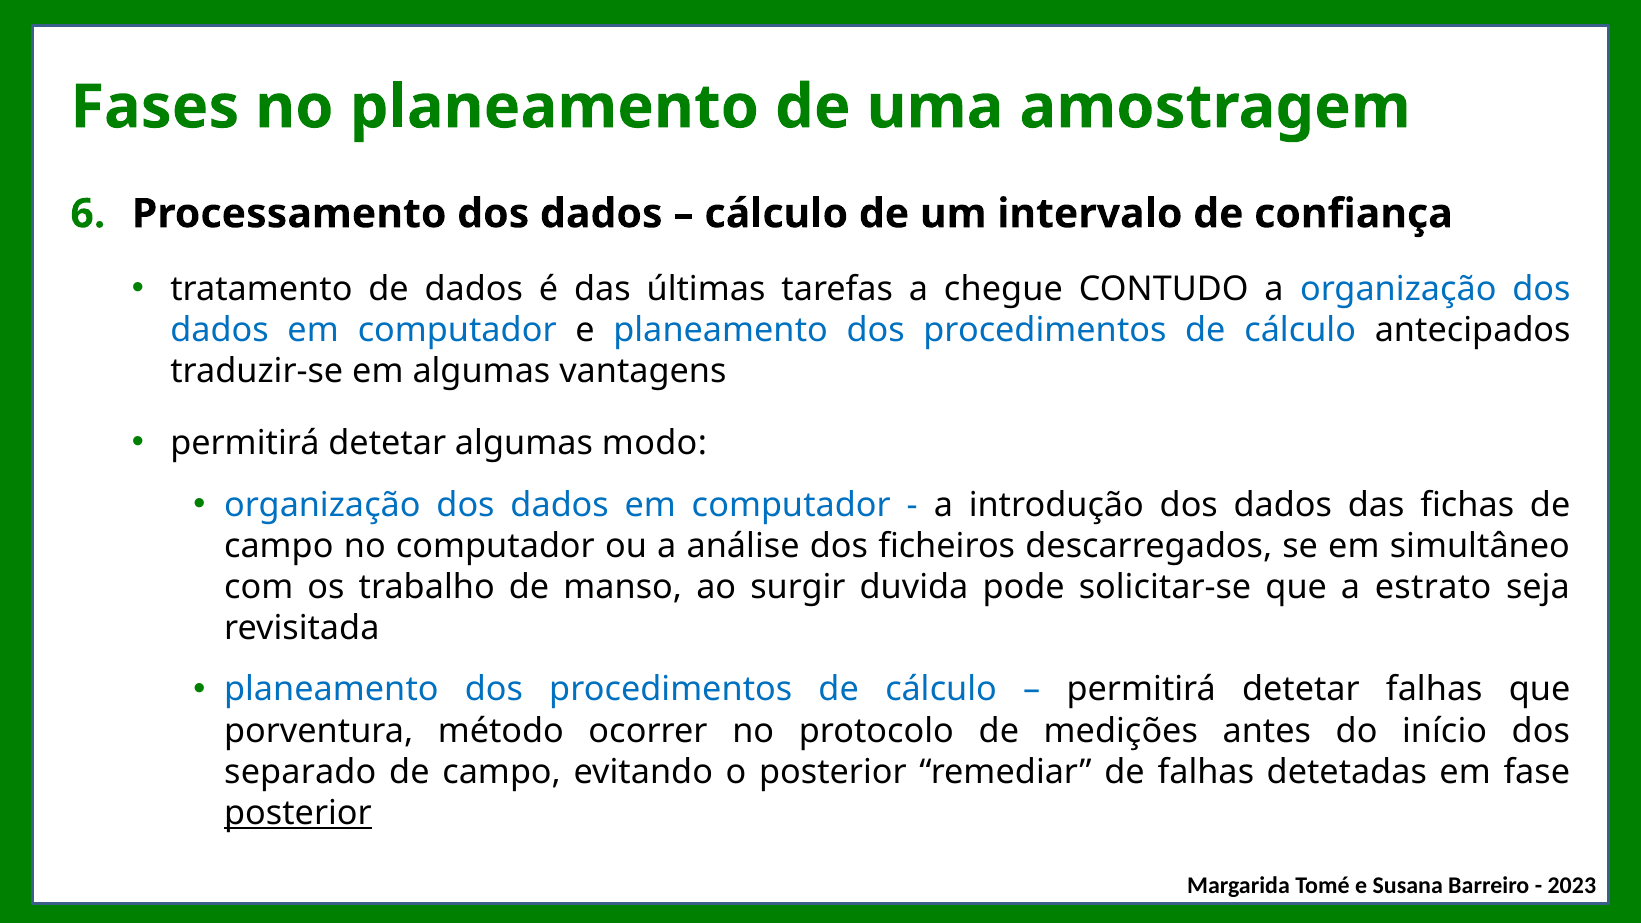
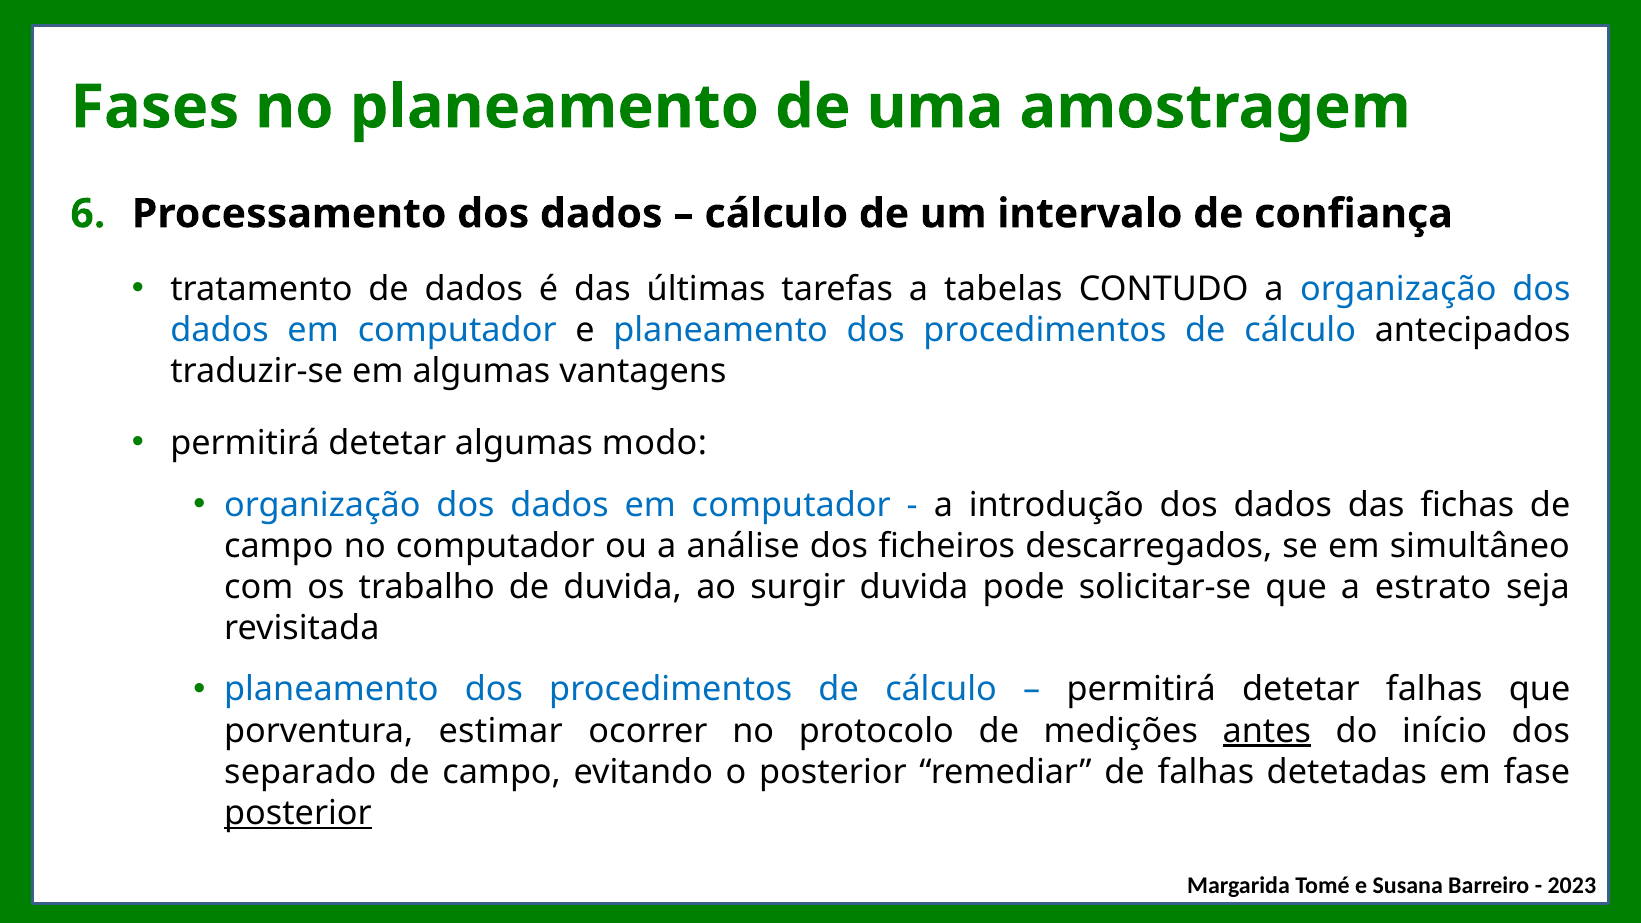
chegue: chegue -> tabelas
de manso: manso -> duvida
método: método -> estimar
antes underline: none -> present
